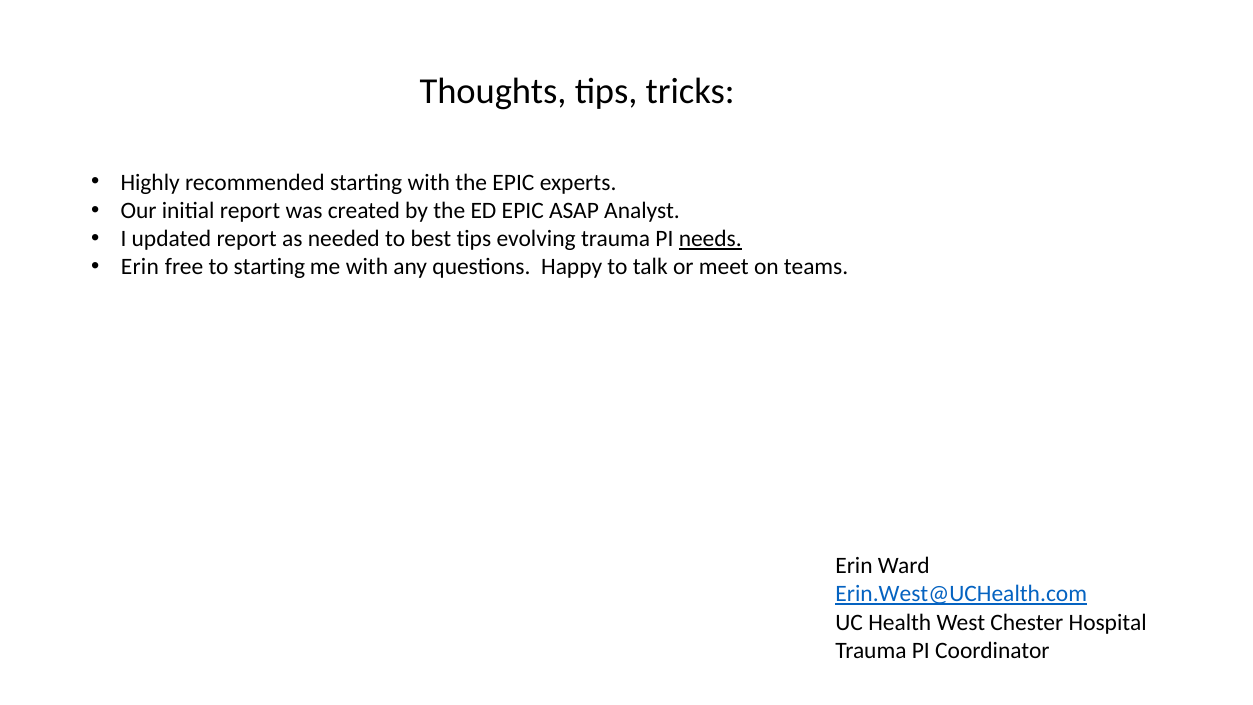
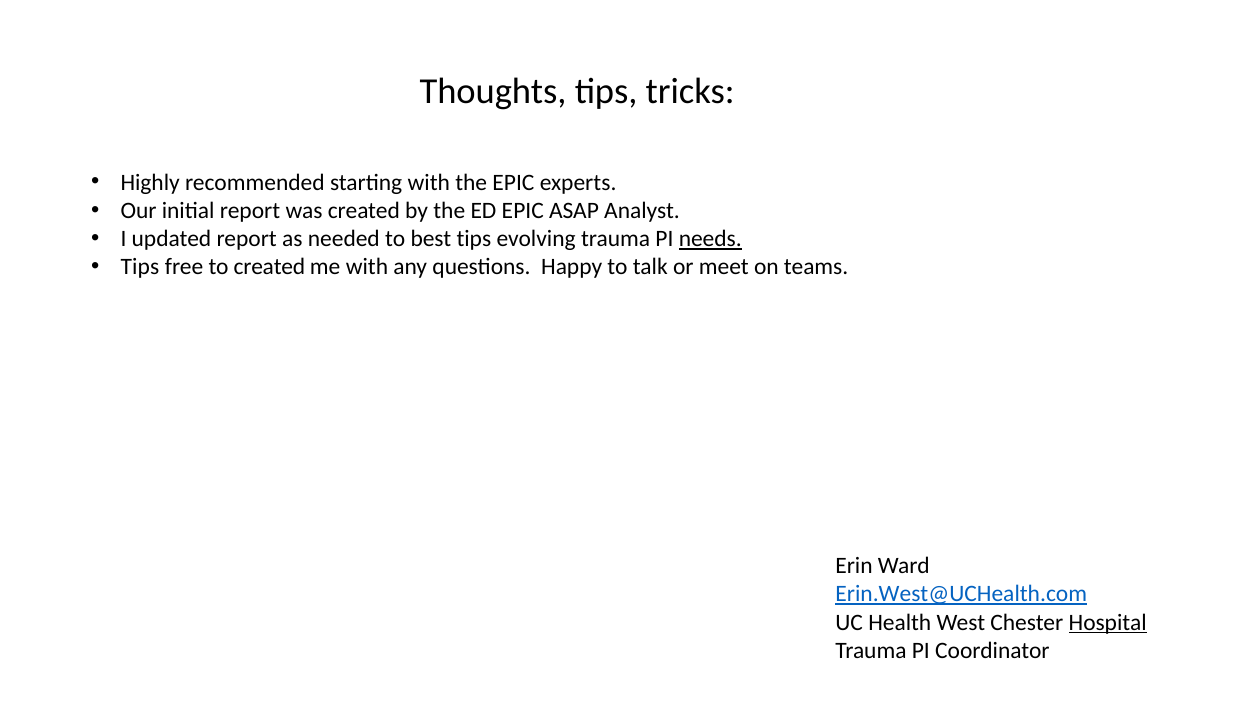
Erin at (140, 267): Erin -> Tips
to starting: starting -> created
Hospital underline: none -> present
